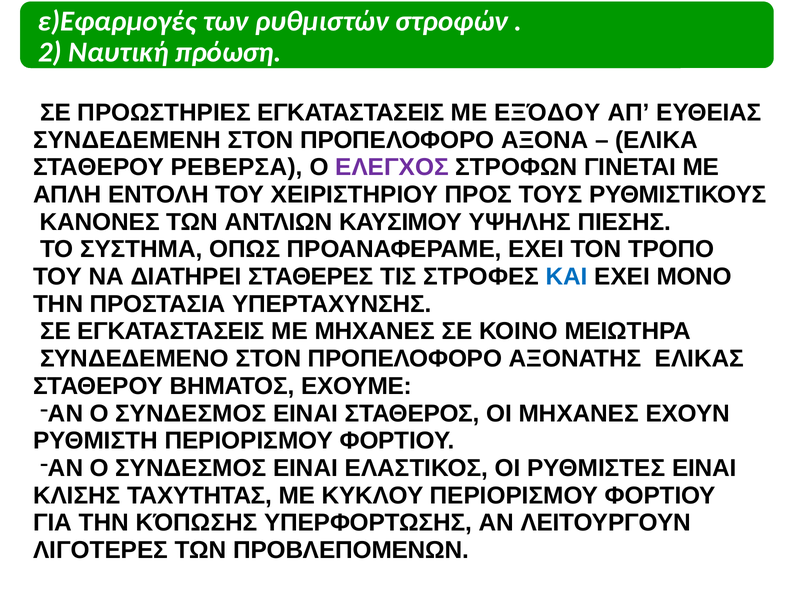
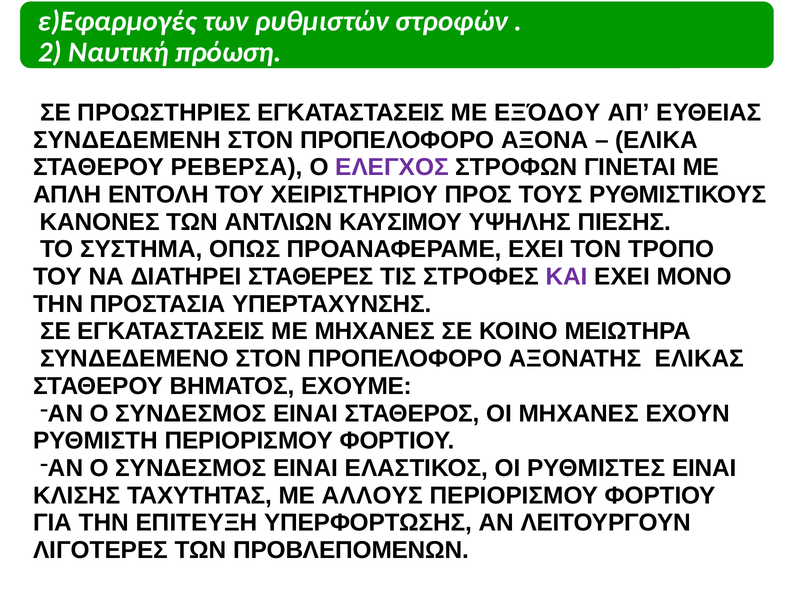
ΚΑΙ colour: blue -> purple
ΚΥΚΛΟΥ: ΚΥΚΛΟΥ -> ΑΛΛΟΥΣ
ΚΌΠΩΣΗΣ: ΚΌΠΩΣΗΣ -> ΕΠΙΤΕΥΞΗ
